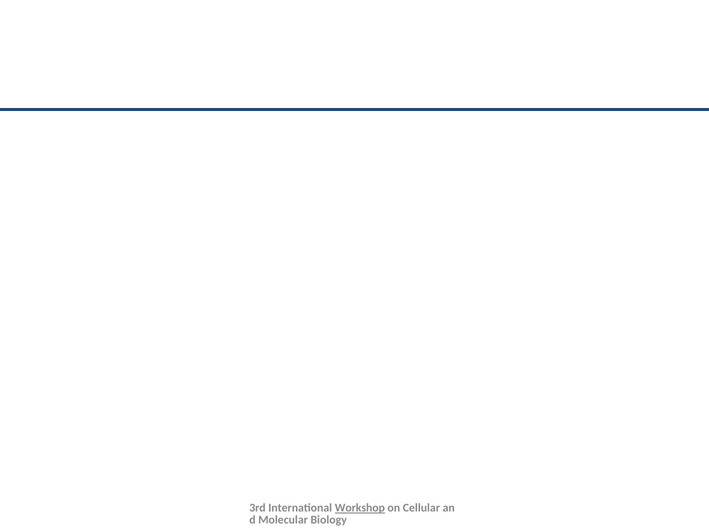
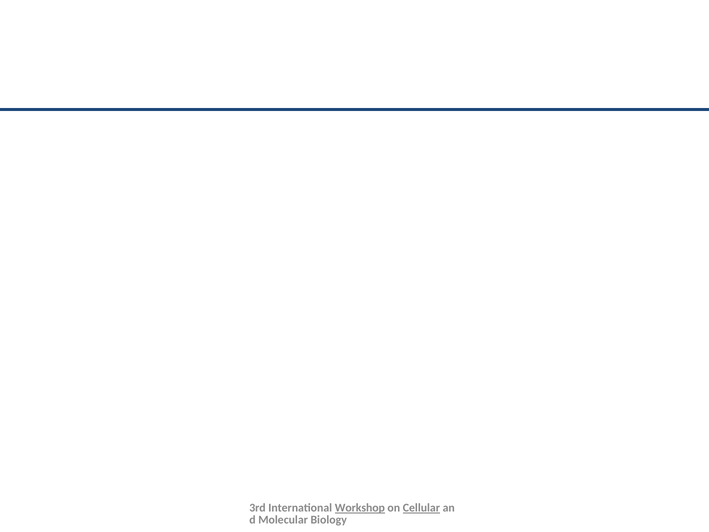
Cellular underline: none -> present
